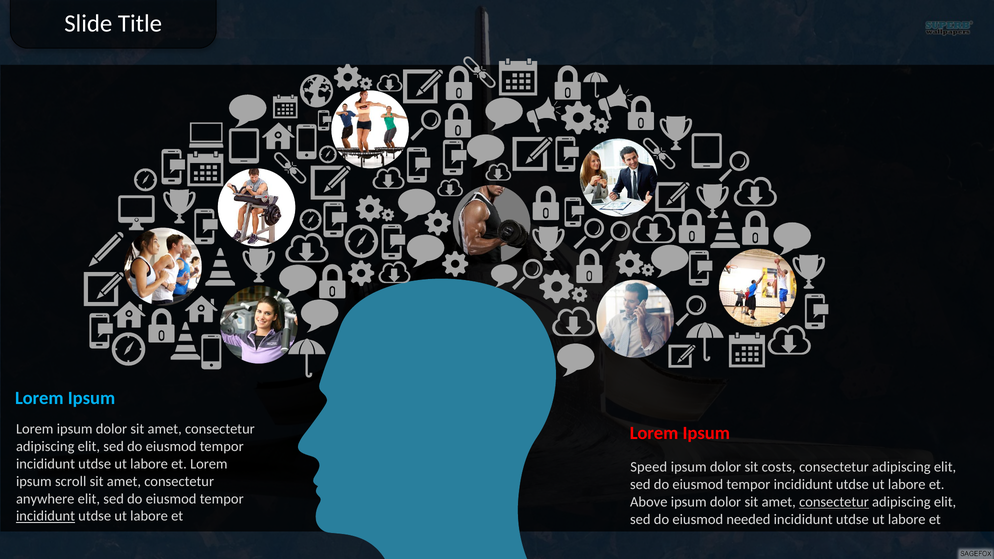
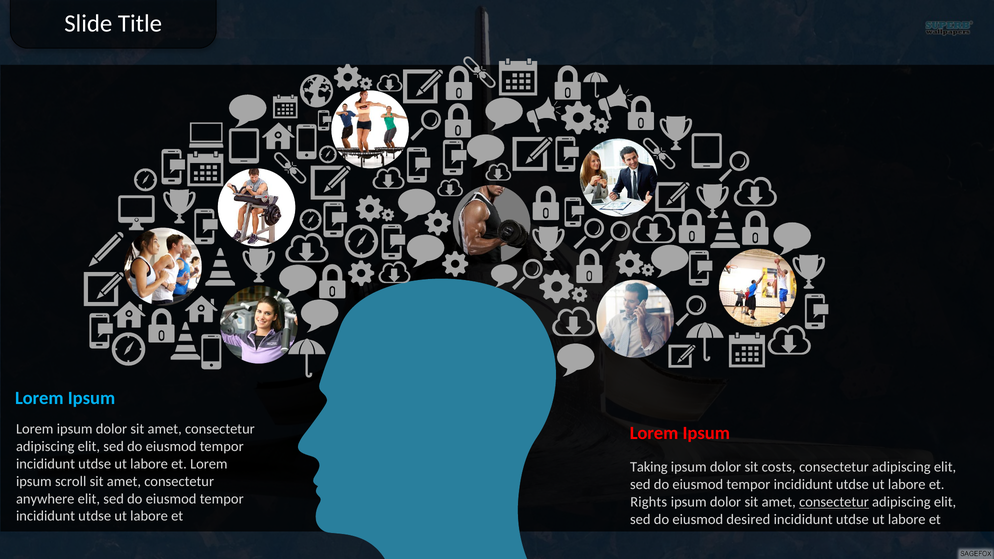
Speed: Speed -> Taking
Above: Above -> Rights
incididunt at (46, 516) underline: present -> none
needed: needed -> desired
